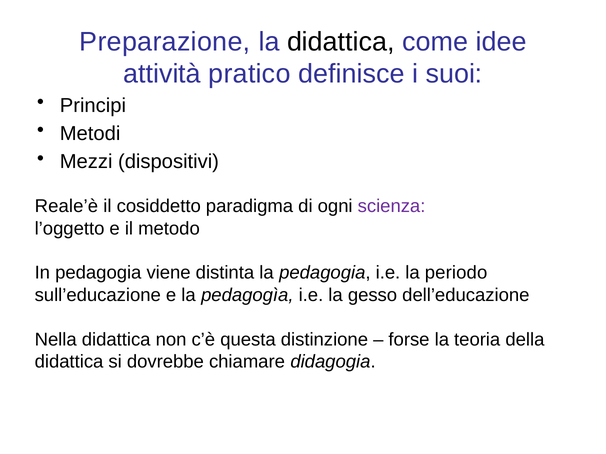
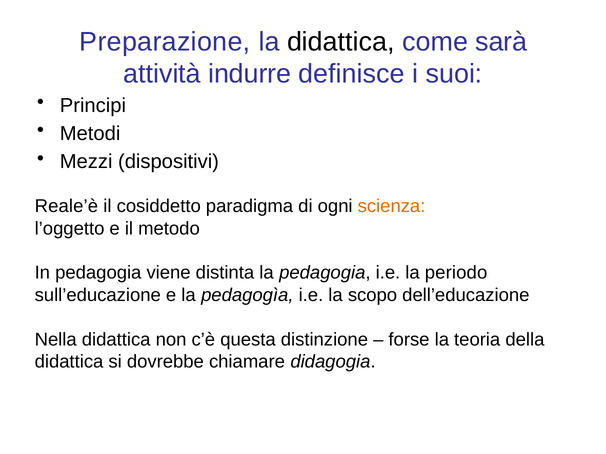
idee: idee -> sarà
pratico: pratico -> indurre
scienza colour: purple -> orange
gesso: gesso -> scopo
